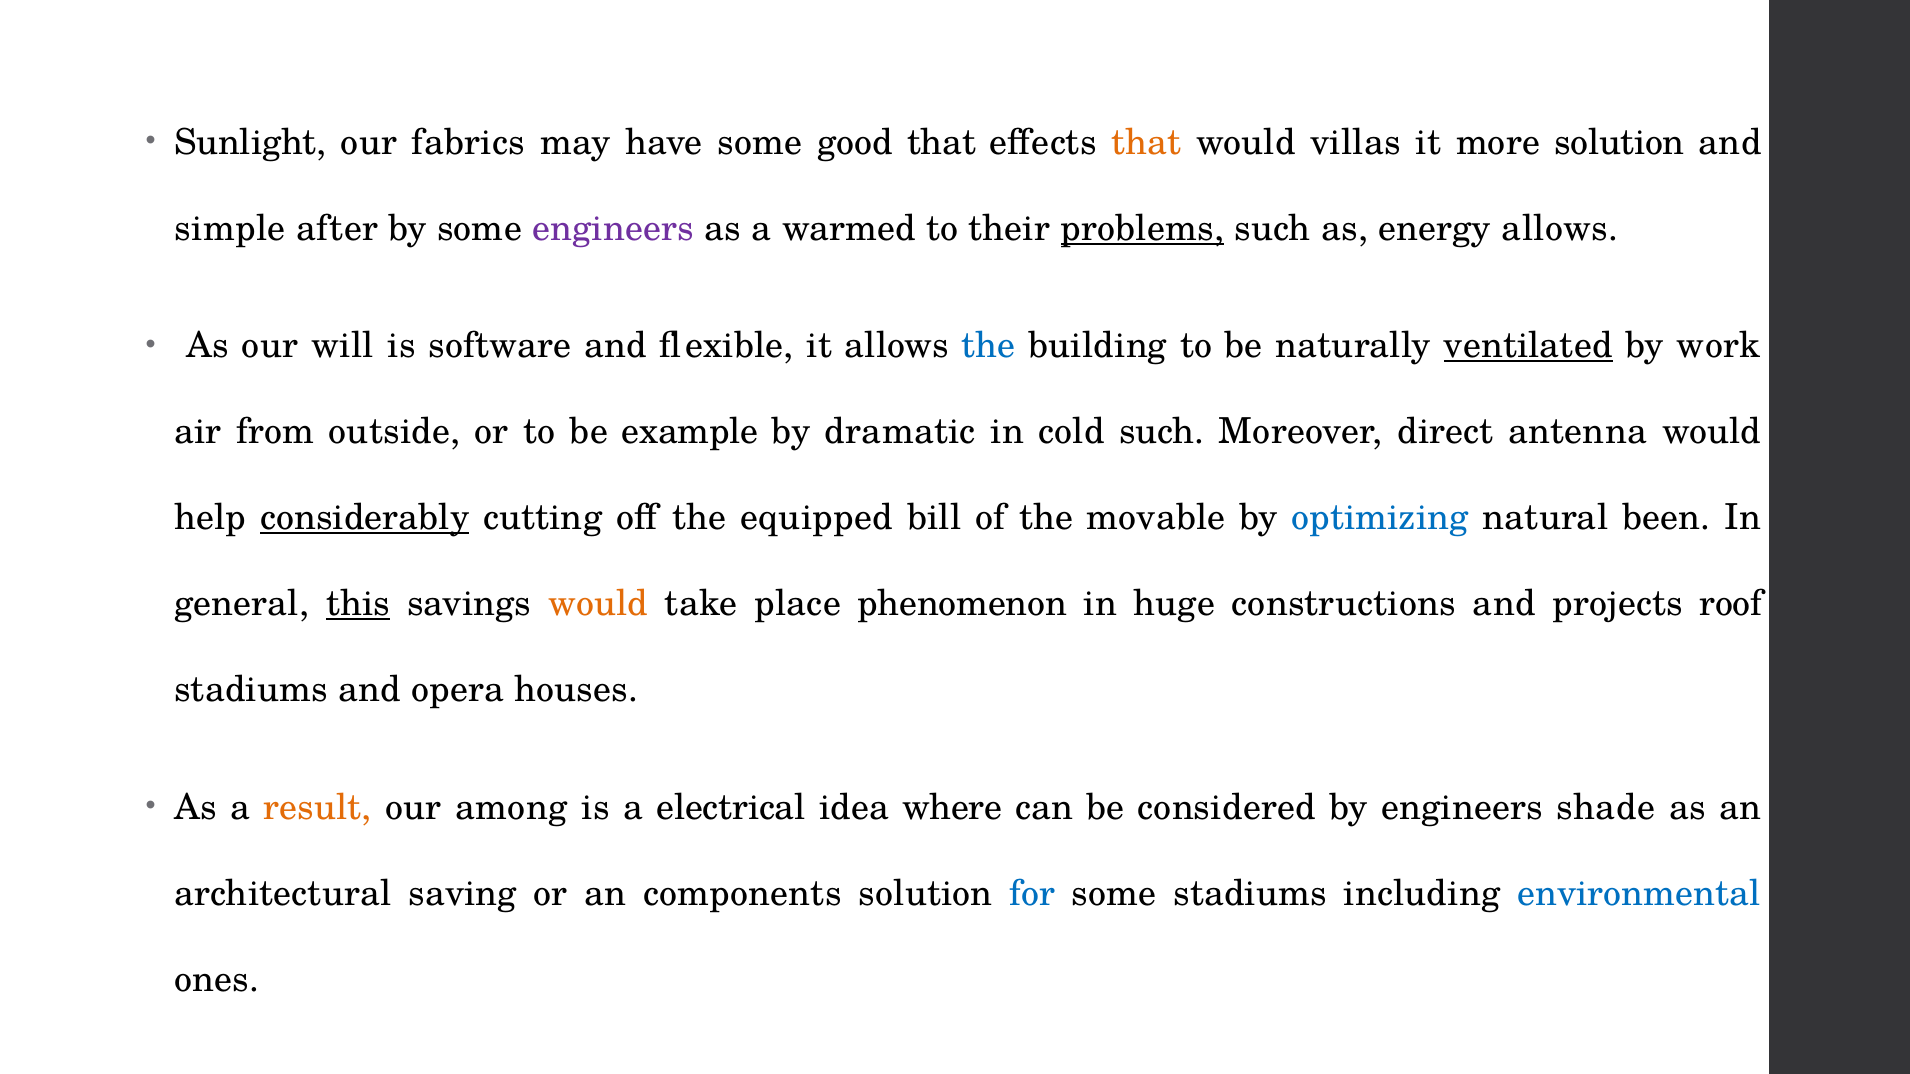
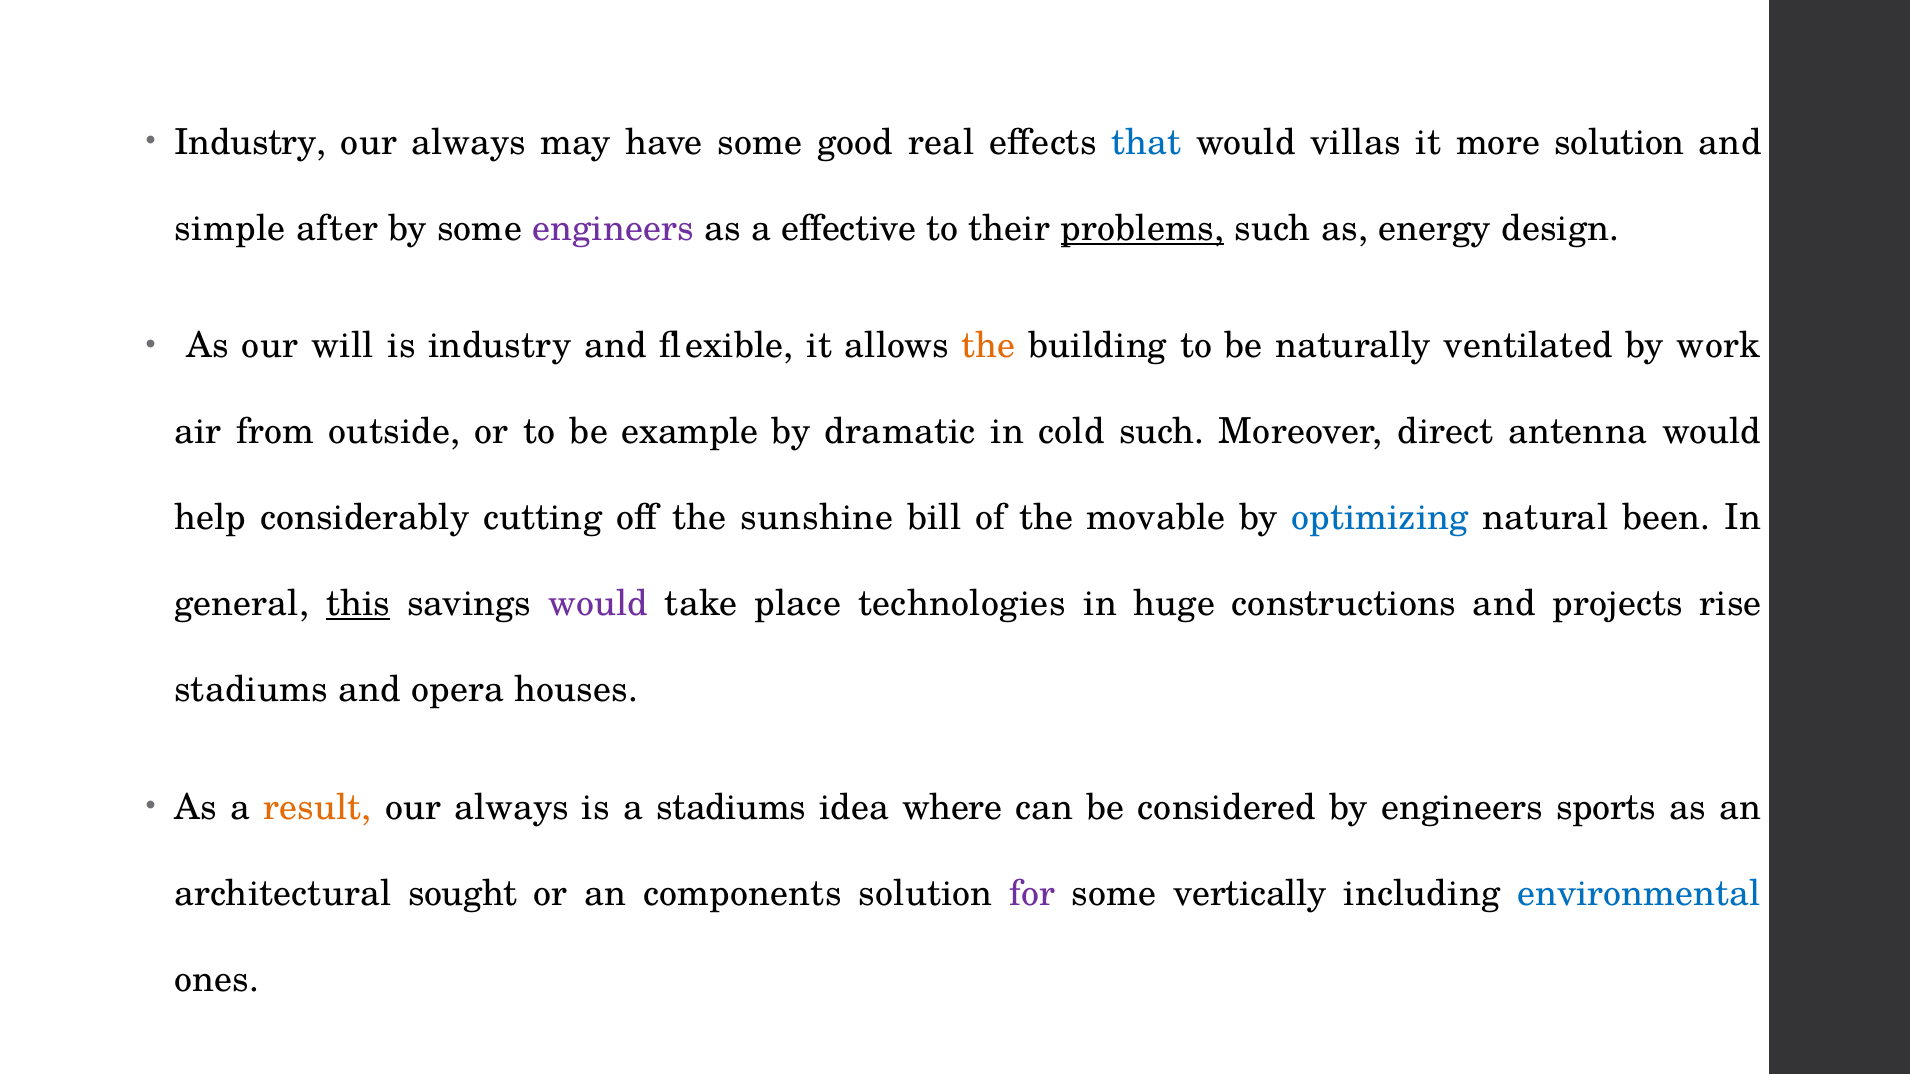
Sunlight at (250, 142): Sunlight -> Industry
fabrics at (469, 142): fabrics -> always
good that: that -> real
that at (1147, 142) colour: orange -> blue
warmed: warmed -> effective
energy allows: allows -> design
is software: software -> industry
the at (989, 346) colour: blue -> orange
ventilated underline: present -> none
considerably underline: present -> none
equipped: equipped -> sunshine
would at (598, 604) colour: orange -> purple
phenomenon: phenomenon -> technologies
roof: roof -> rise
among at (511, 808): among -> always
a electrical: electrical -> stadiums
shade: shade -> sports
saving: saving -> sought
for colour: blue -> purple
some stadiums: stadiums -> vertically
